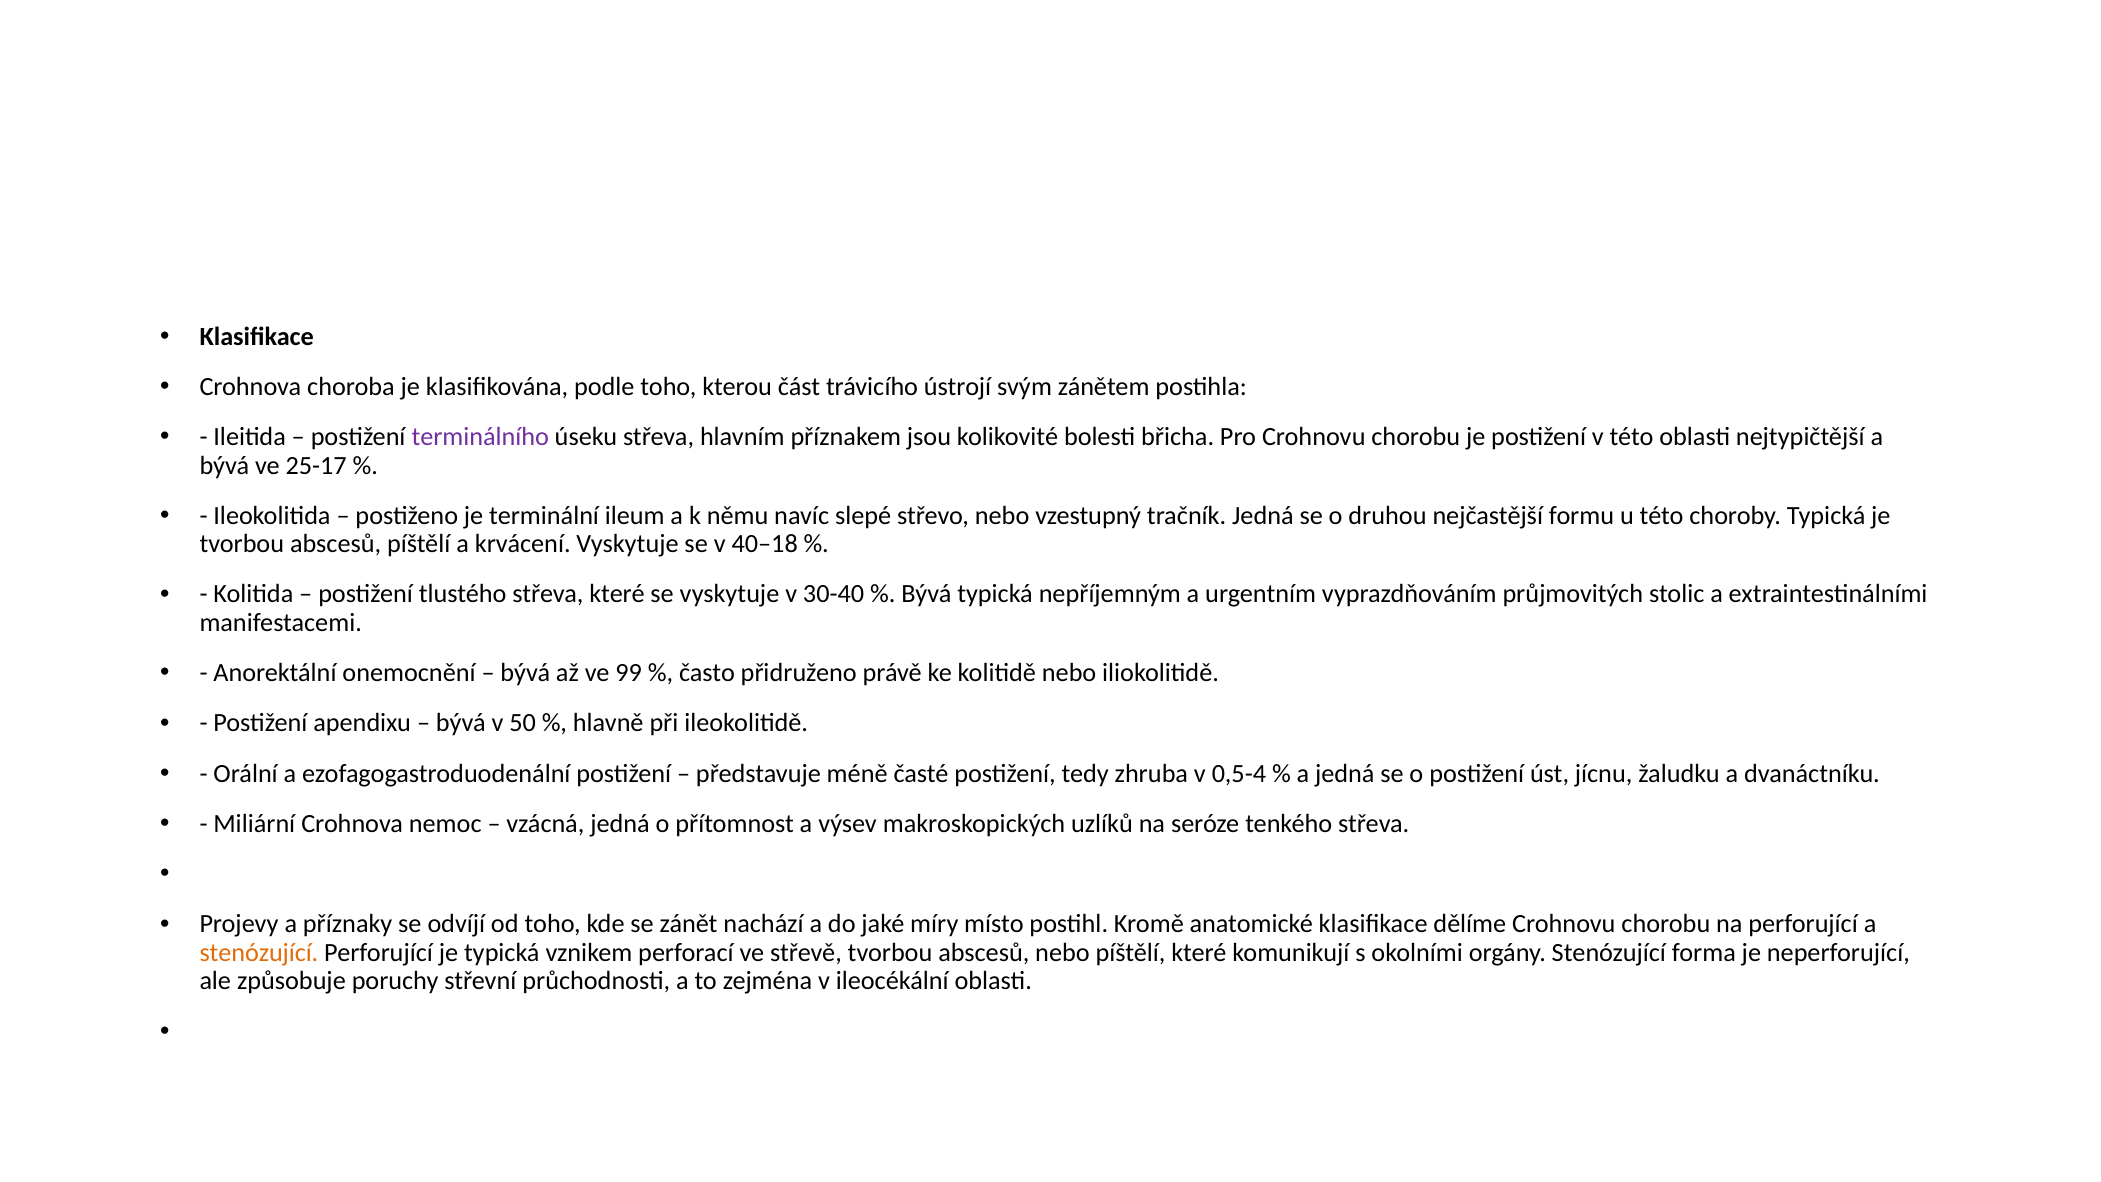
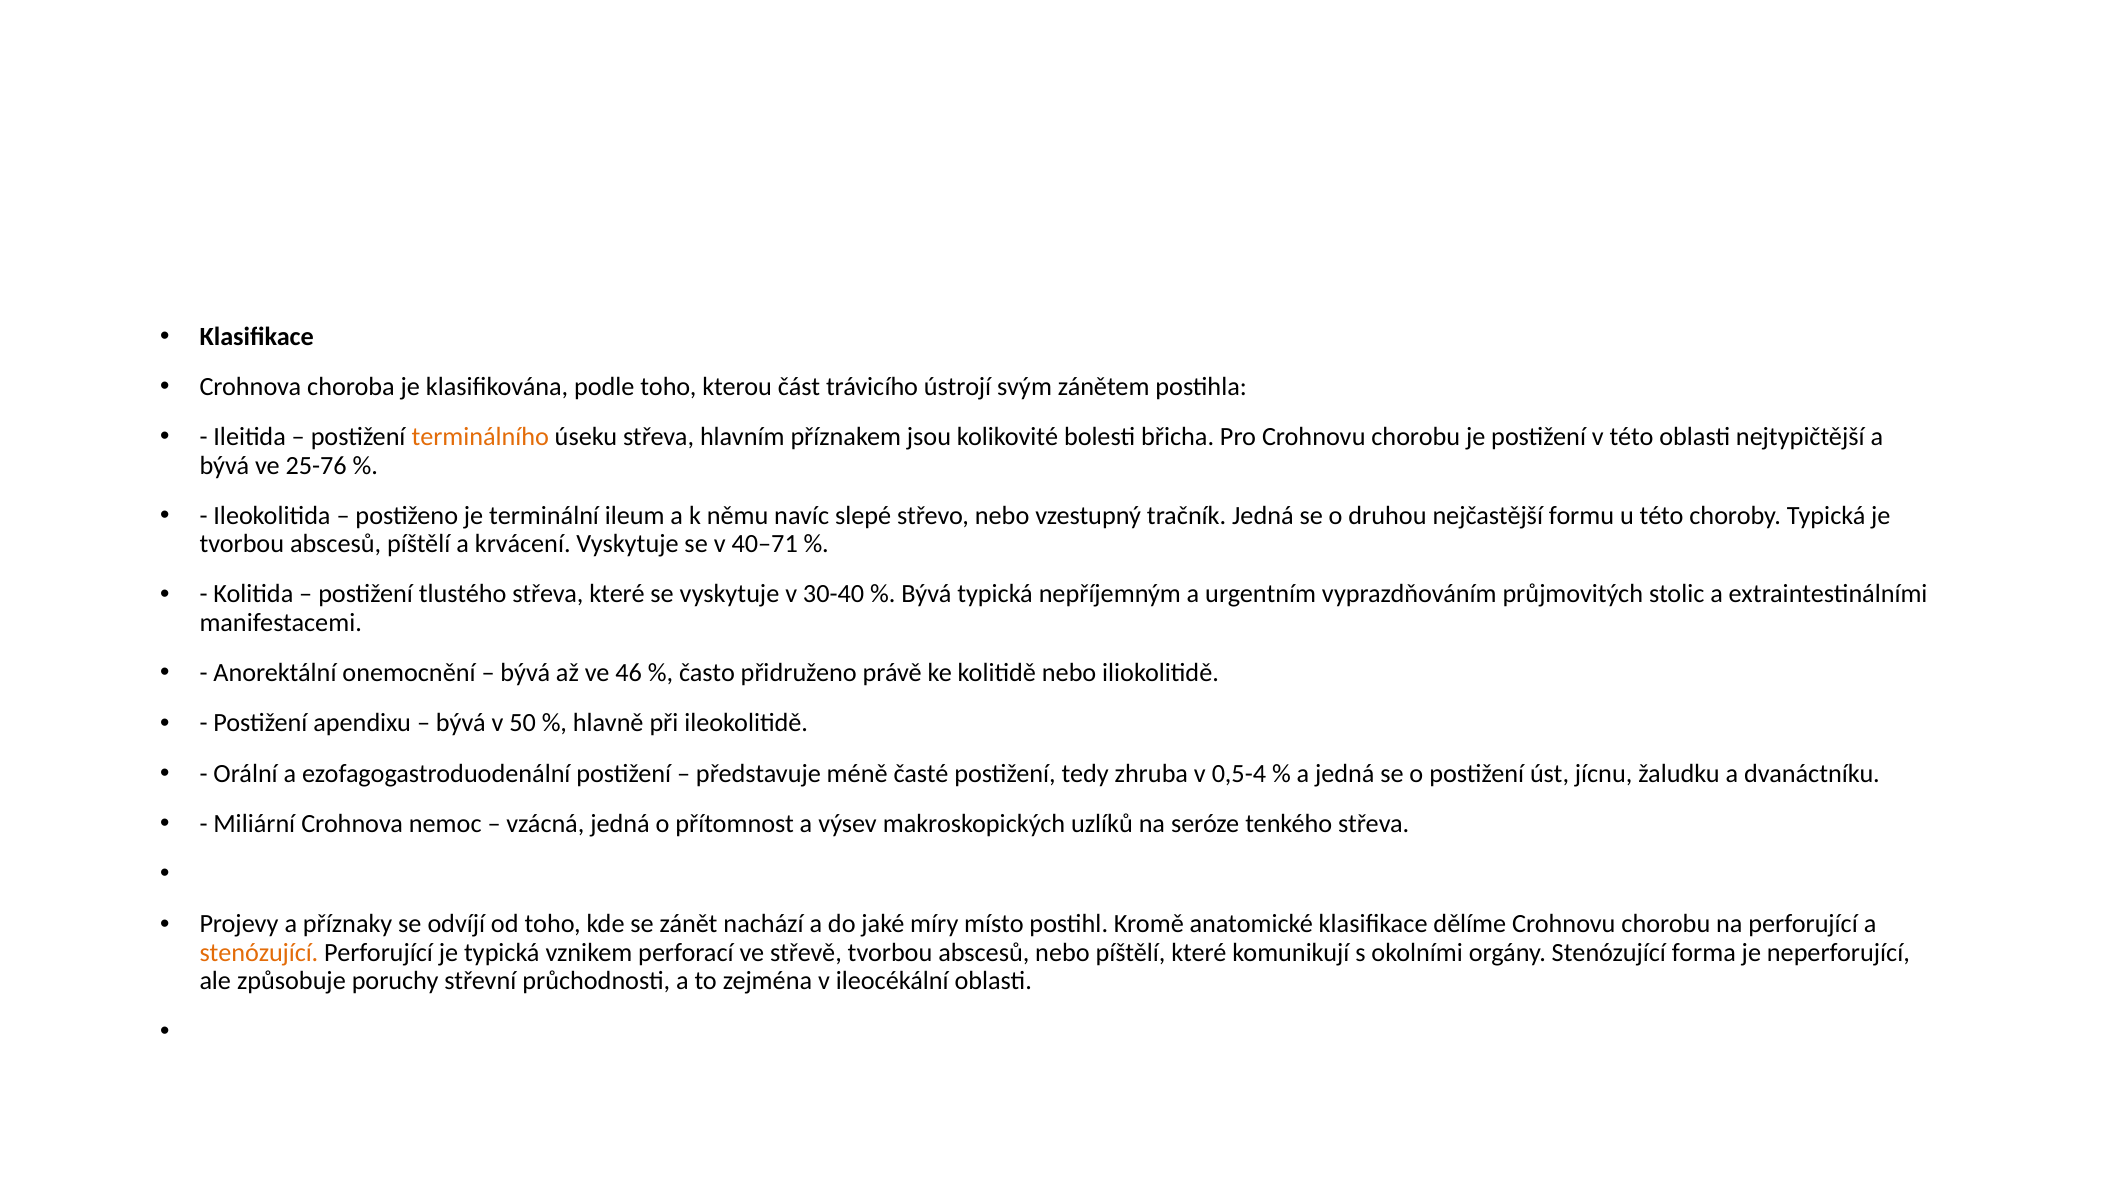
terminálního colour: purple -> orange
25-17: 25-17 -> 25-76
40–18: 40–18 -> 40–71
99: 99 -> 46
